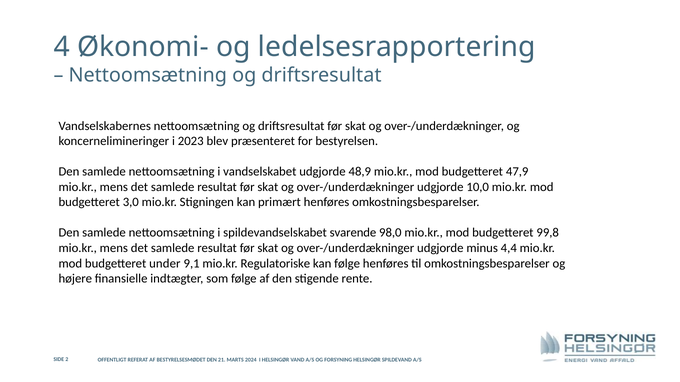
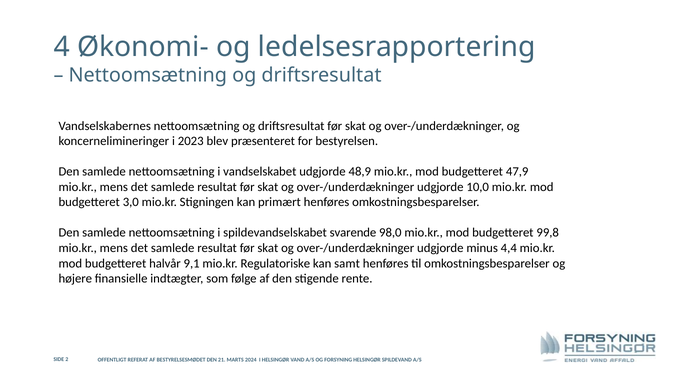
under: under -> halvår
kan følge: følge -> samt
